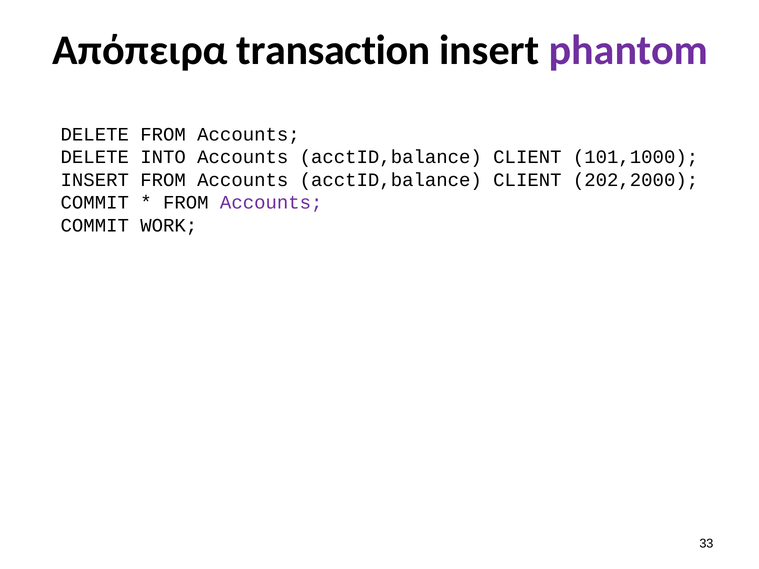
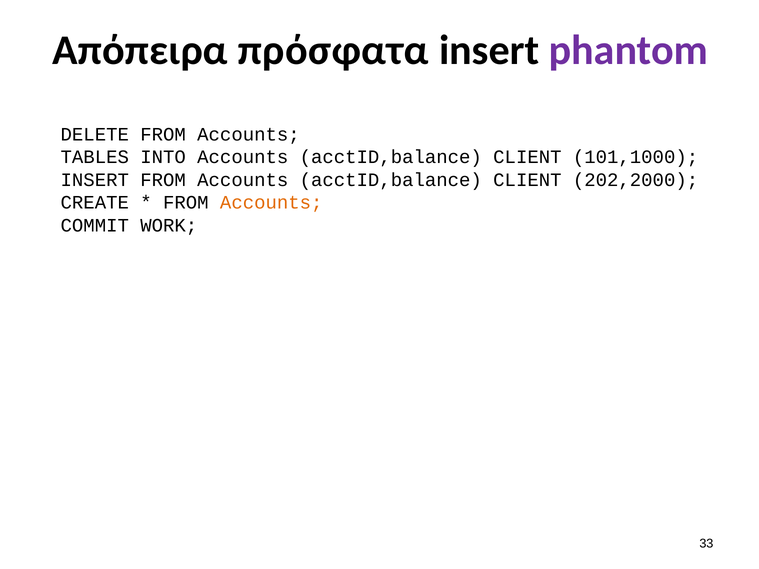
transaction: transaction -> πρόσφατα
DELETE at (95, 157): DELETE -> TABLES
COMMIT at (95, 203): COMMIT -> CREATE
Accounts at (271, 203) colour: purple -> orange
